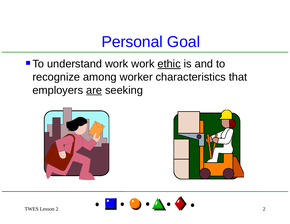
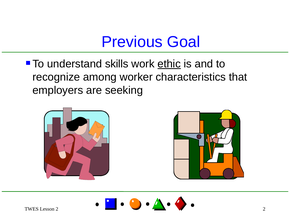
Personal: Personal -> Previous
understand work: work -> skills
are underline: present -> none
